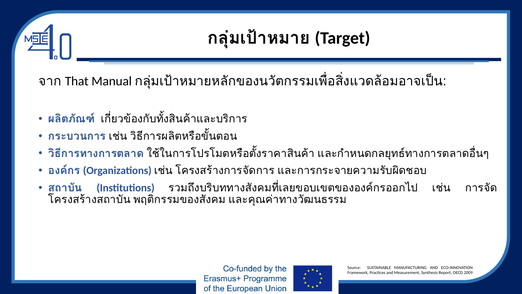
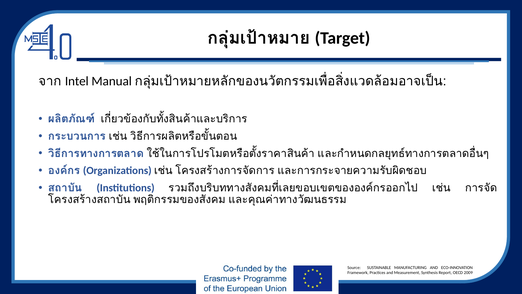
That: That -> Intel
